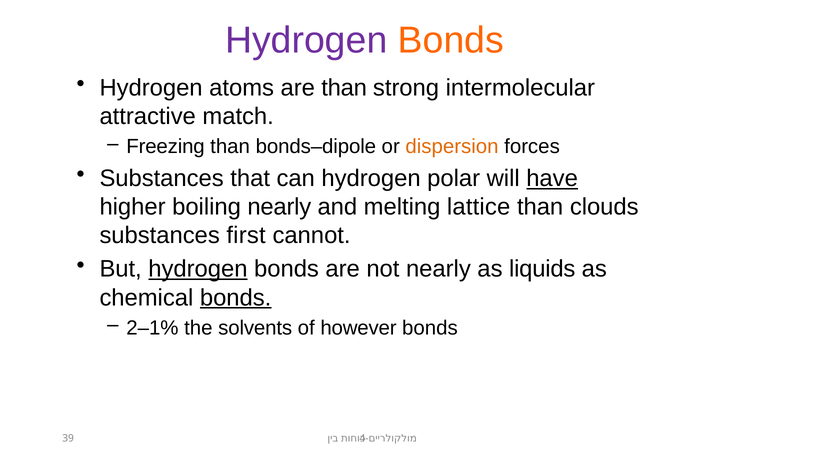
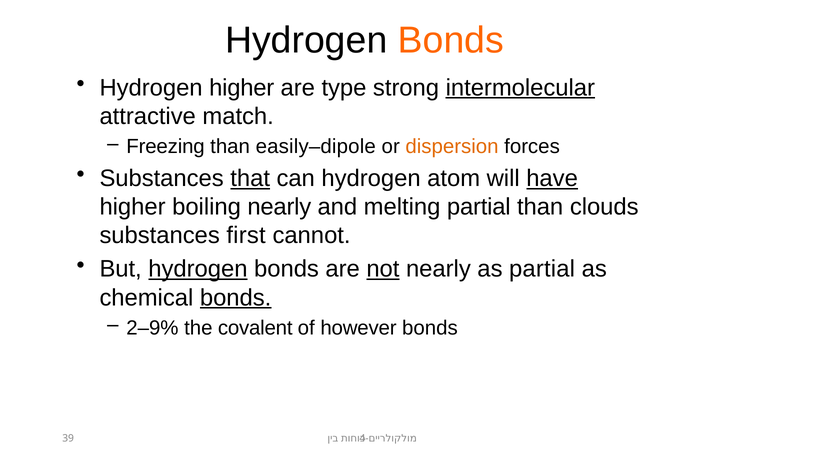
Hydrogen at (306, 40) colour: purple -> black
Hydrogen atoms: atoms -> higher
are than: than -> type
intermolecular underline: none -> present
bonds–dipole: bonds–dipole -> easily–dipole
that underline: none -> present
polar: polar -> atom
melting lattice: lattice -> partial
not underline: none -> present
as liquids: liquids -> partial
2–1%: 2–1% -> 2–9%
solvents: solvents -> covalent
